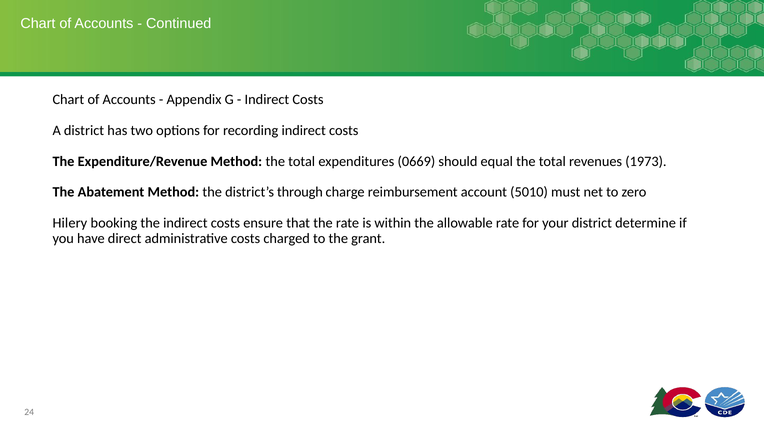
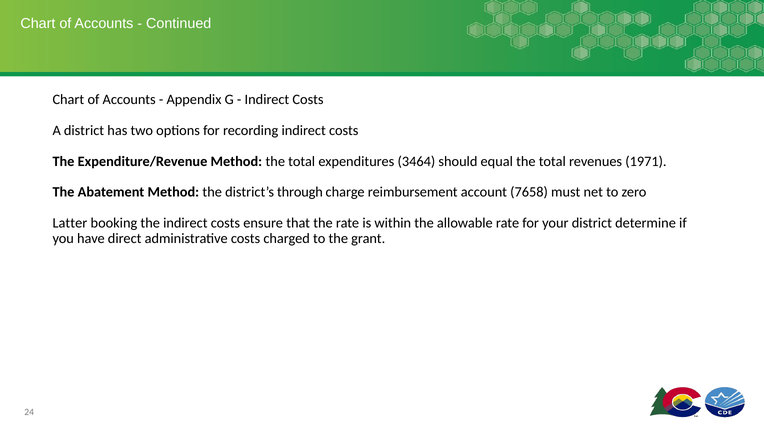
0669: 0669 -> 3464
1973: 1973 -> 1971
5010: 5010 -> 7658
Hilery: Hilery -> Latter
